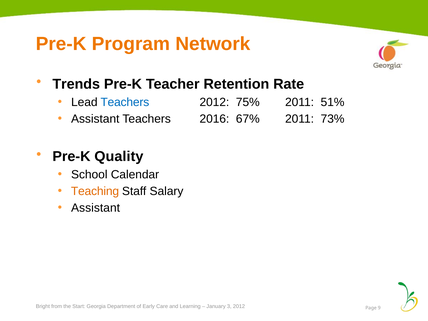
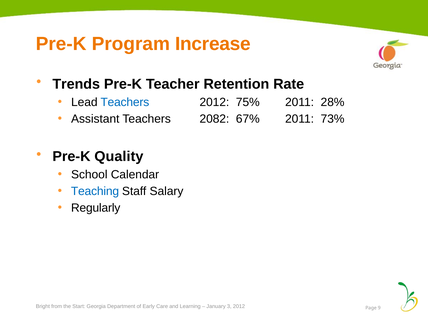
Network: Network -> Increase
51%: 51% -> 28%
2016: 2016 -> 2082
Teaching colour: orange -> blue
Assistant at (96, 208): Assistant -> Regularly
